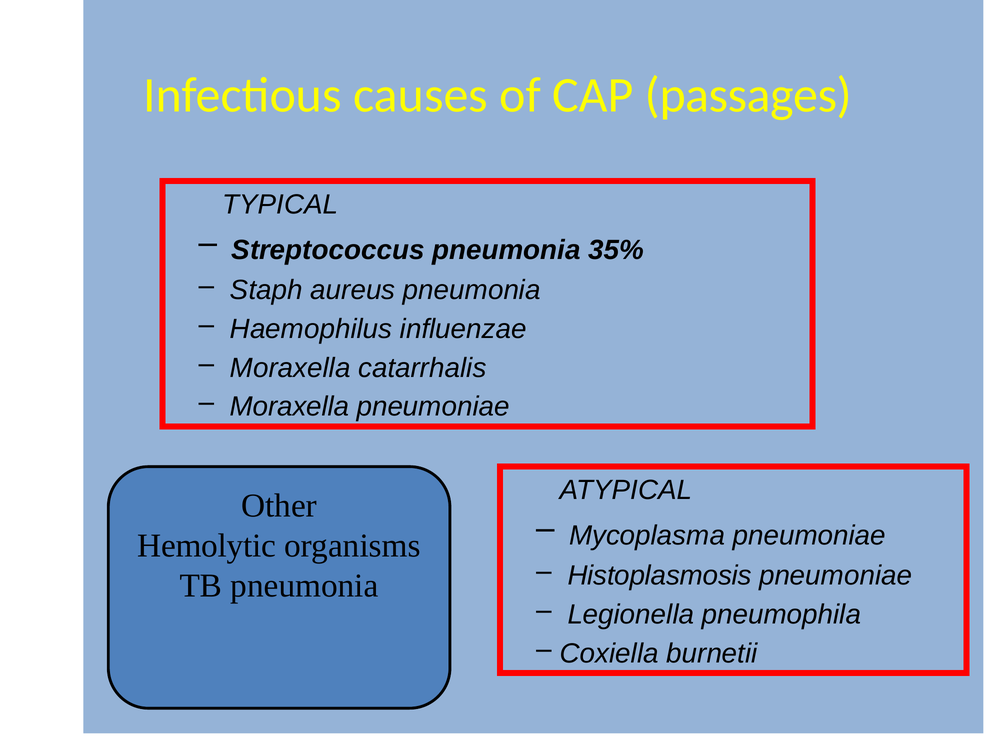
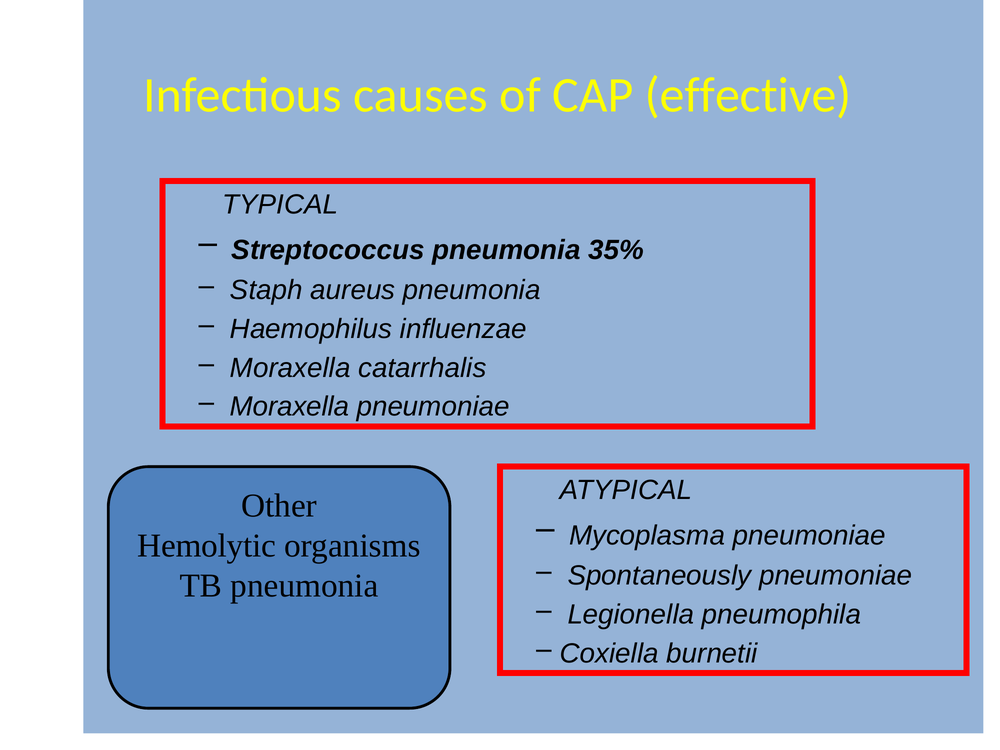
passages: passages -> effective
Histoplasmosis: Histoplasmosis -> Spontaneously
